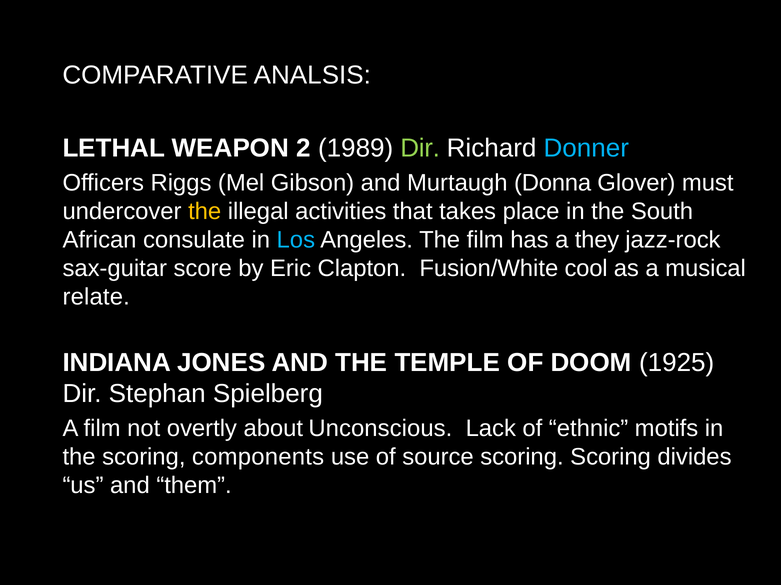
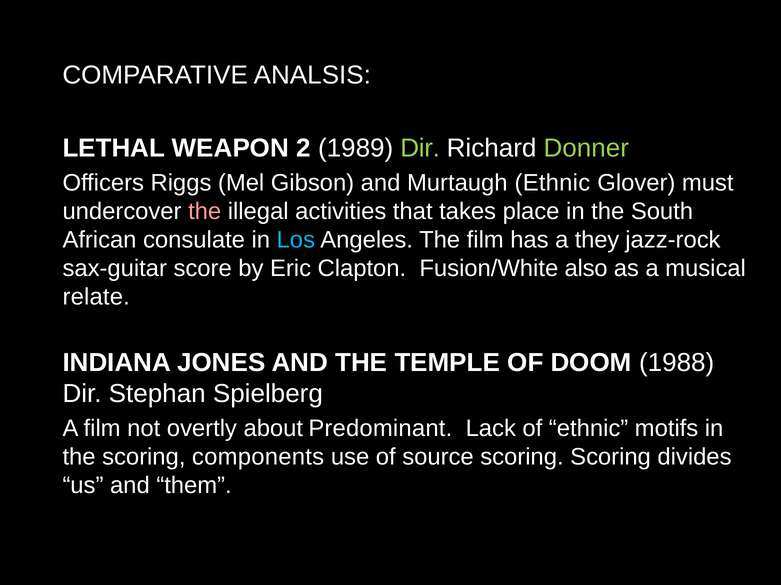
Donner colour: light blue -> light green
Murtaugh Donna: Donna -> Ethnic
the at (205, 212) colour: yellow -> pink
cool: cool -> also
1925: 1925 -> 1988
Unconscious: Unconscious -> Predominant
